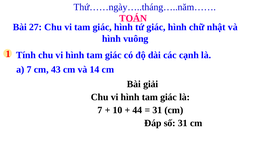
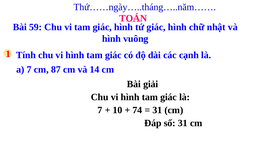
27: 27 -> 59
43: 43 -> 87
44: 44 -> 74
